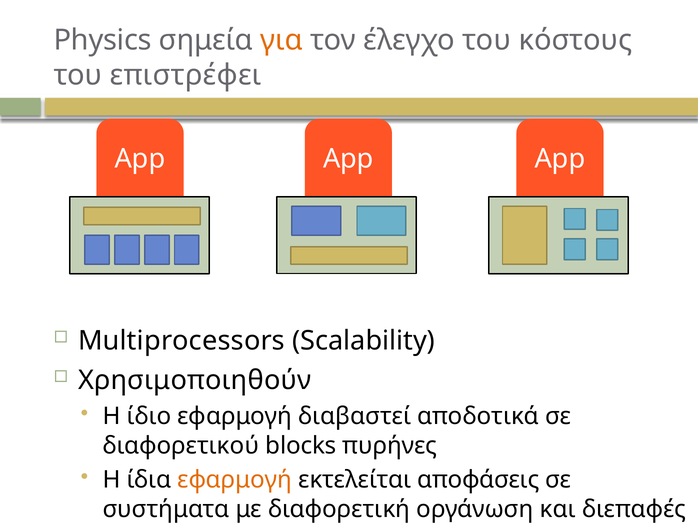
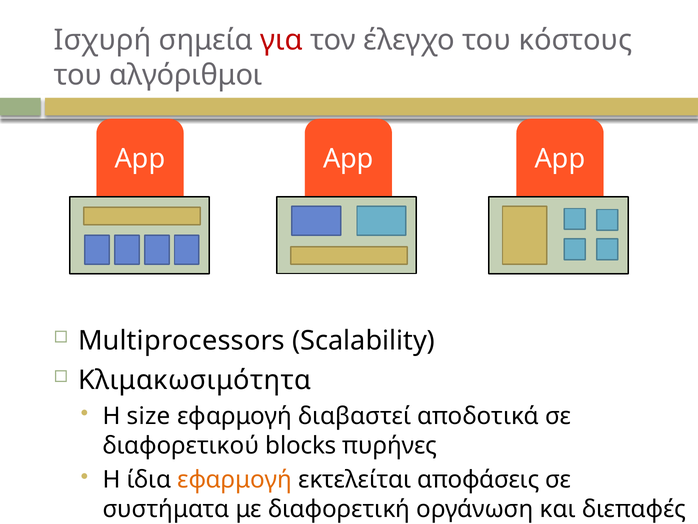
Physics: Physics -> Ισχυρή
για colour: orange -> red
επιστρέφει: επιστρέφει -> αλγόριθμοι
Χρησιμοποιηθούν: Χρησιμοποιηθούν -> Κλιμακωσιμότητα
ίδιο: ίδιο -> size
